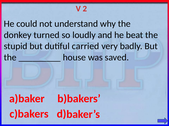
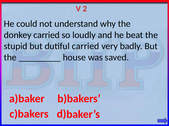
donkey turned: turned -> carried
